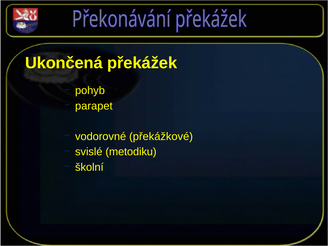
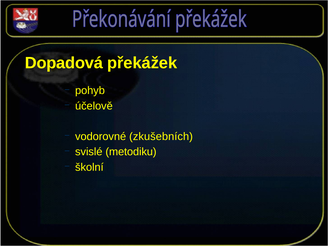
Ukončená: Ukončená -> Dopadová
parapet: parapet -> účelově
překážkové: překážkové -> zkušebních
